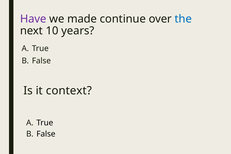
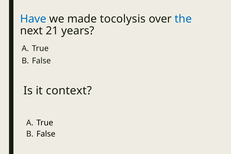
Have colour: purple -> blue
continue: continue -> tocolysis
10: 10 -> 21
